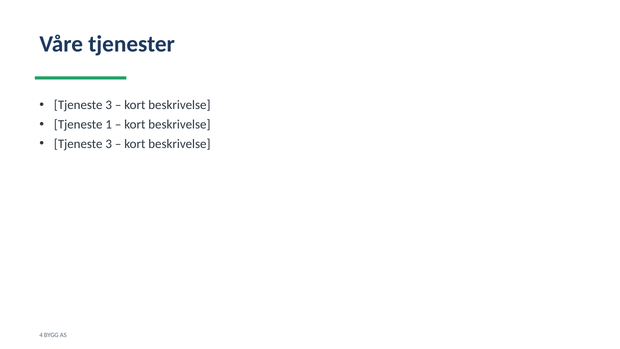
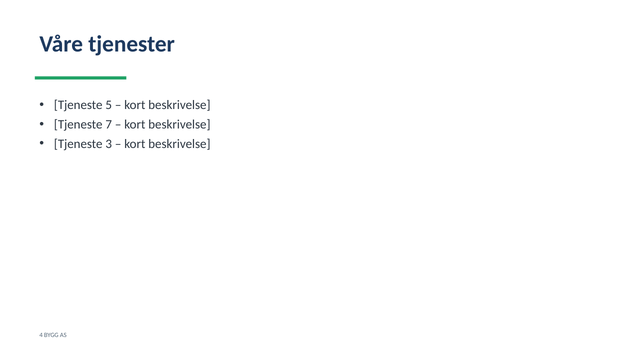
3 at (109, 105): 3 -> 5
1: 1 -> 7
